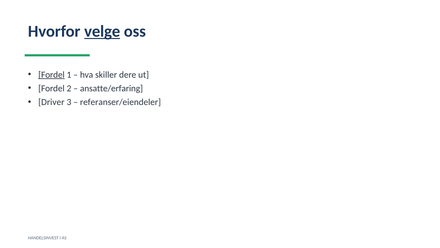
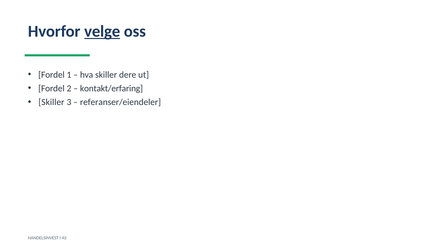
Fordel at (51, 75) underline: present -> none
ansatte/erfaring: ansatte/erfaring -> kontakt/erfaring
Driver at (51, 102): Driver -> Skiller
